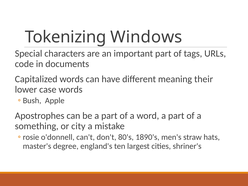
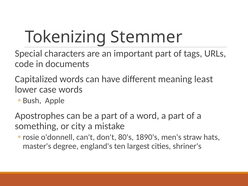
Windows: Windows -> Stemmer
their: their -> least
